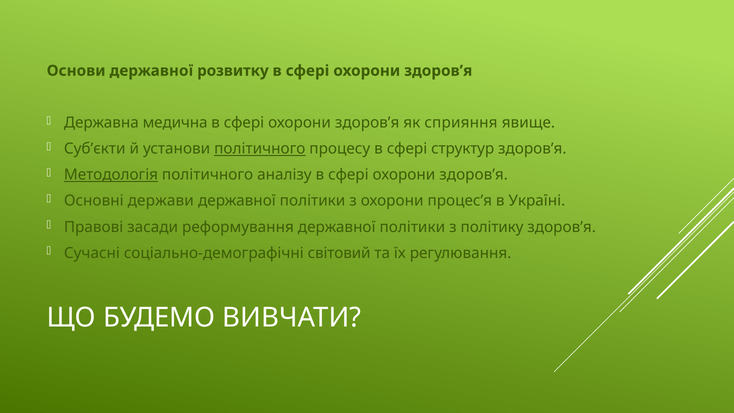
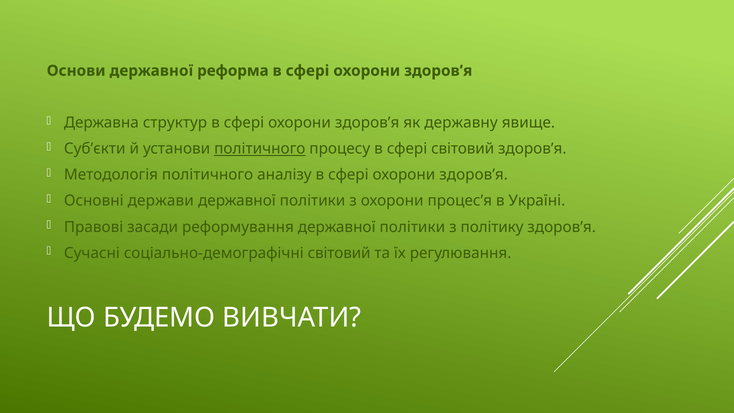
розвитку: розвитку -> реформа
медична: медична -> структур
сприяння: сприяння -> державну
сфері структур: структур -> світовий
Методологія underline: present -> none
